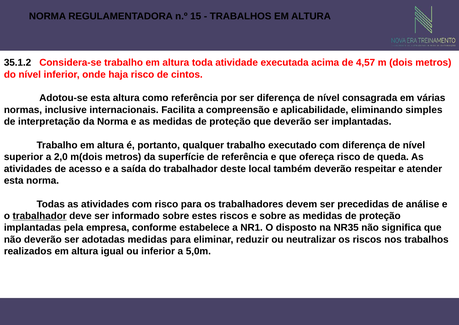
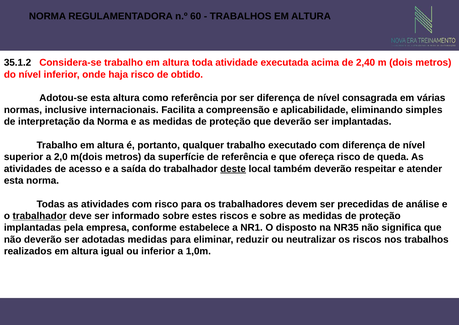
15: 15 -> 60
4,57: 4,57 -> 2,40
cintos: cintos -> obtido
deste underline: none -> present
5,0m: 5,0m -> 1,0m
